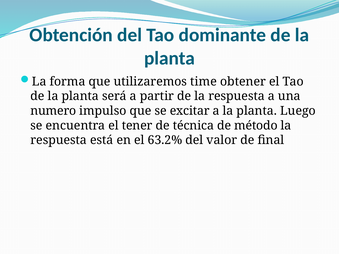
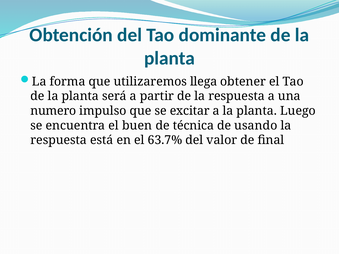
time: time -> llega
tener: tener -> buen
método: método -> usando
63.2%: 63.2% -> 63.7%
